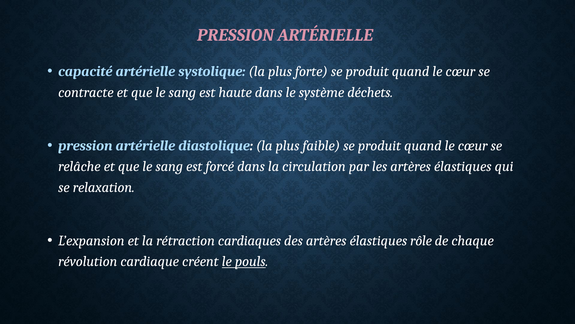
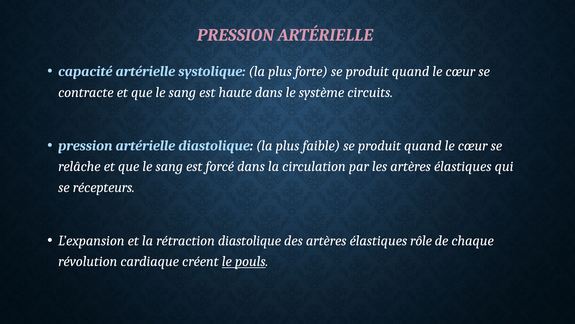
déchets: déchets -> circuits
relaxation: relaxation -> récepteurs
rétraction cardiaques: cardiaques -> diastolique
